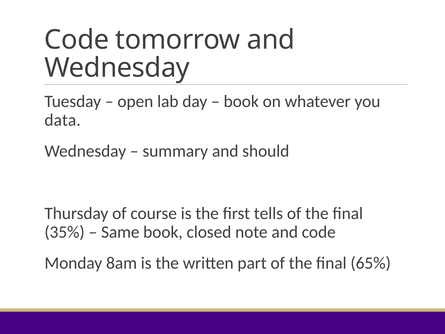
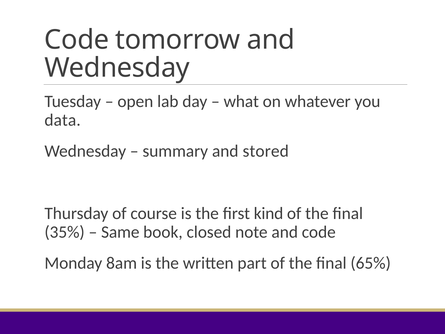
book at (241, 101): book -> what
should: should -> stored
tells: tells -> kind
